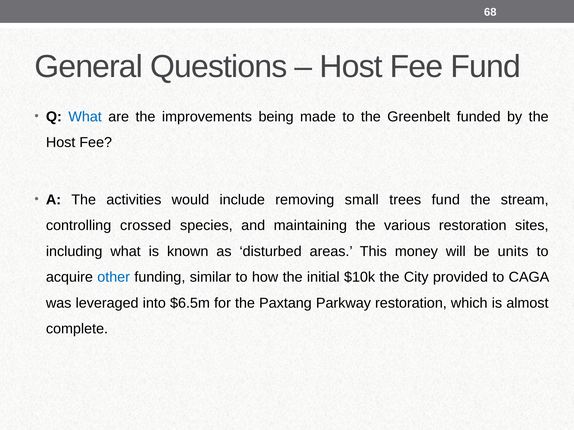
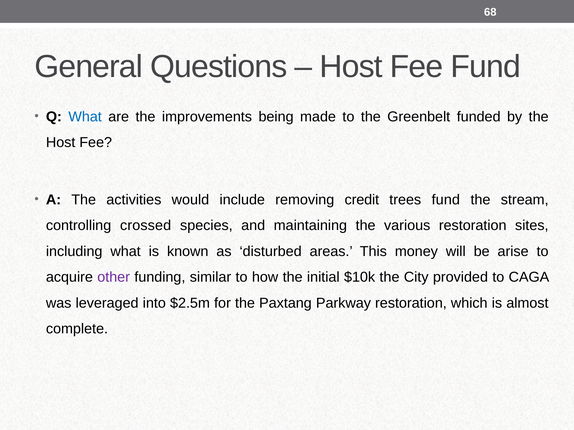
small: small -> credit
units: units -> arise
other colour: blue -> purple
$6.5m: $6.5m -> $2.5m
